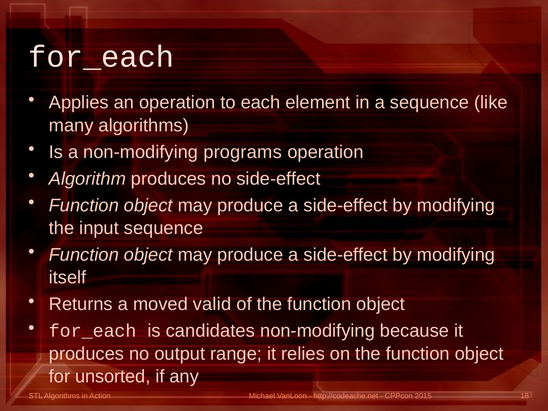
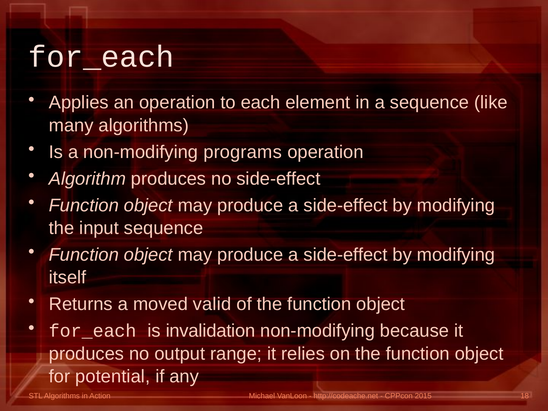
candidates: candidates -> invalidation
unsorted: unsorted -> potential
